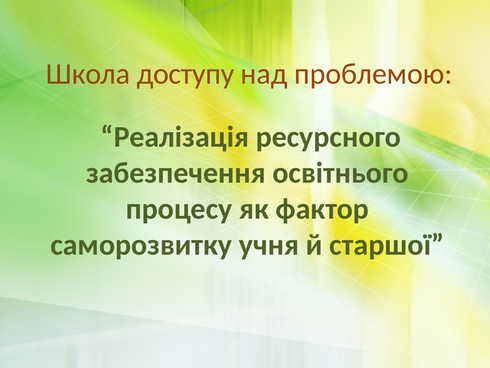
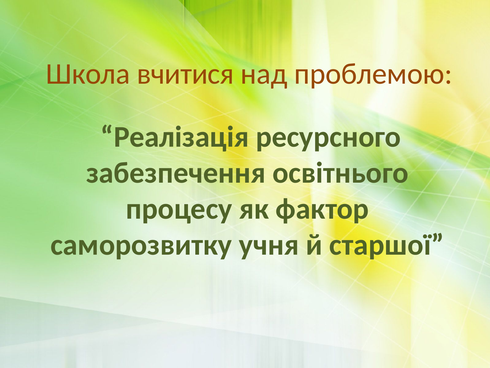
доступу: доступу -> вчитися
